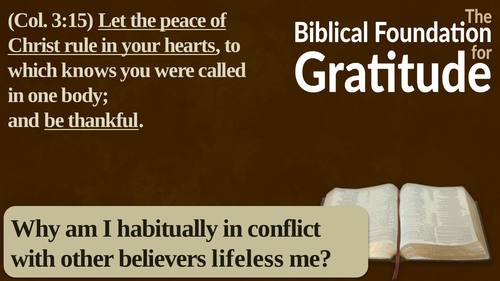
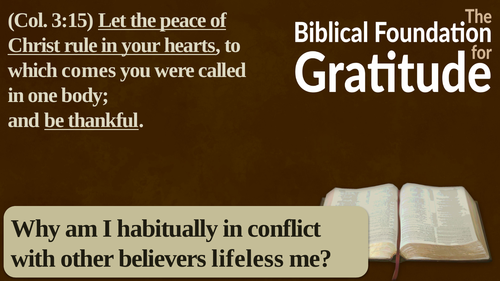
knows: knows -> comes
